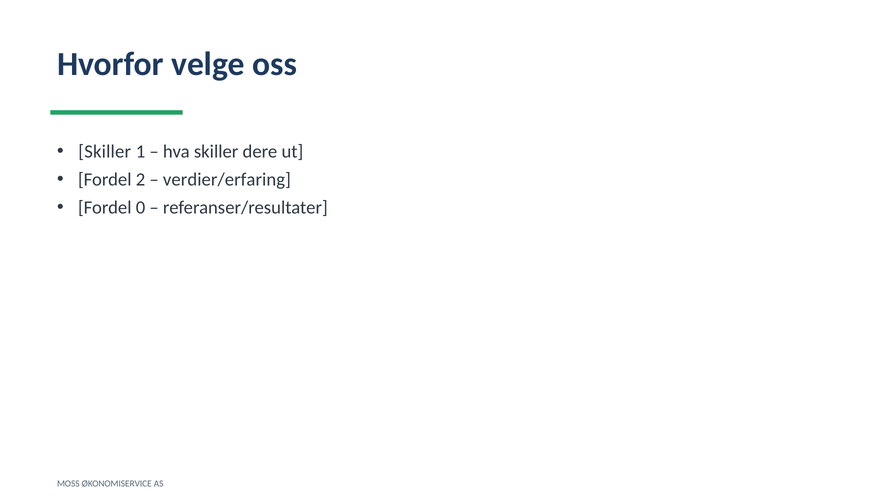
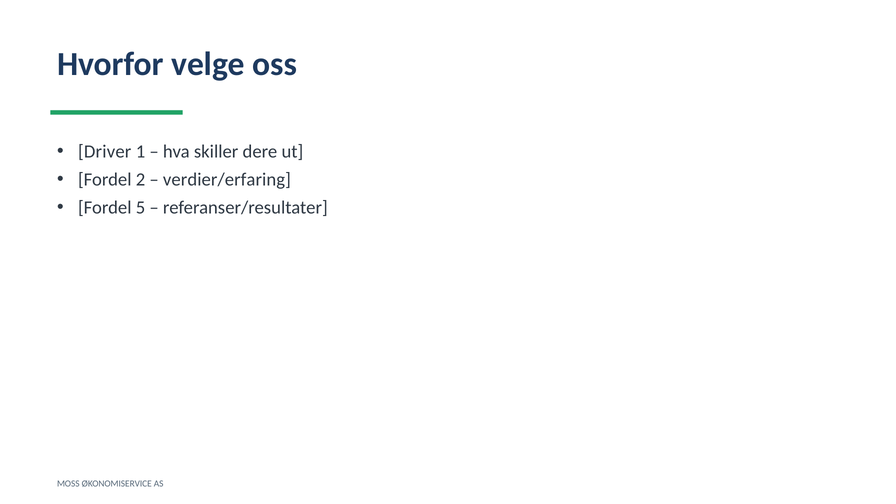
Skiller at (105, 152): Skiller -> Driver
0: 0 -> 5
